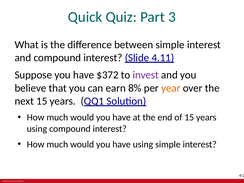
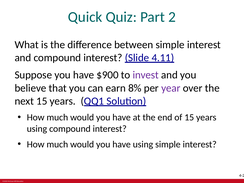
3: 3 -> 2
$372: $372 -> $900
year colour: orange -> purple
